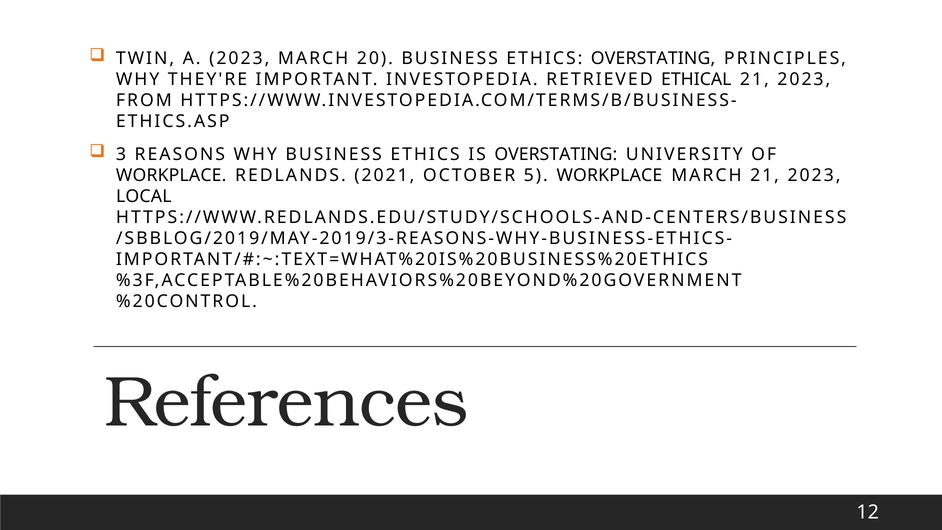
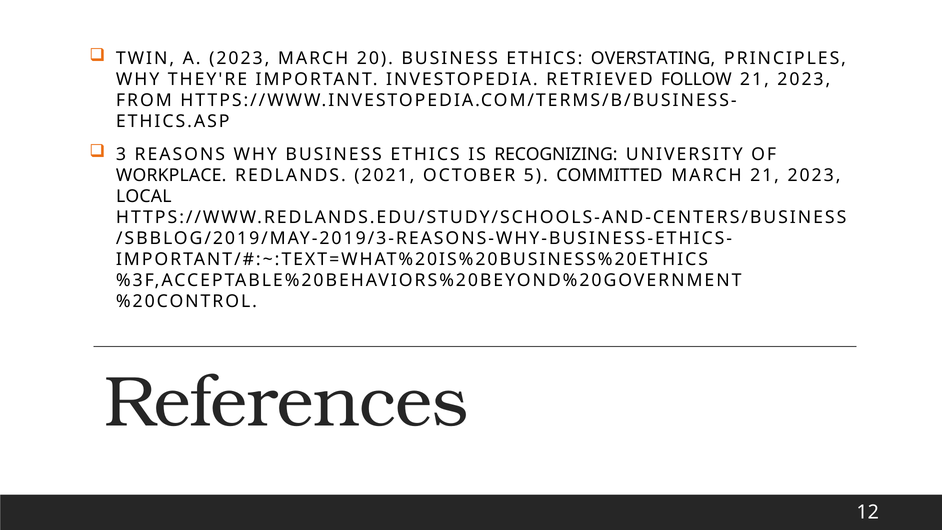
ETHICAL: ETHICAL -> FOLLOW
IS OVERSTATING: OVERSTATING -> RECOGNIZING
5 WORKPLACE: WORKPLACE -> COMMITTED
